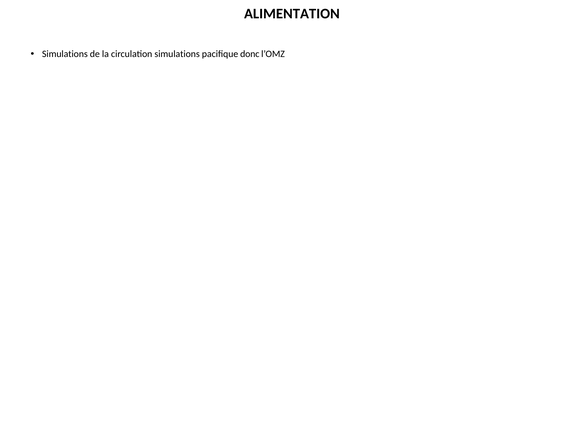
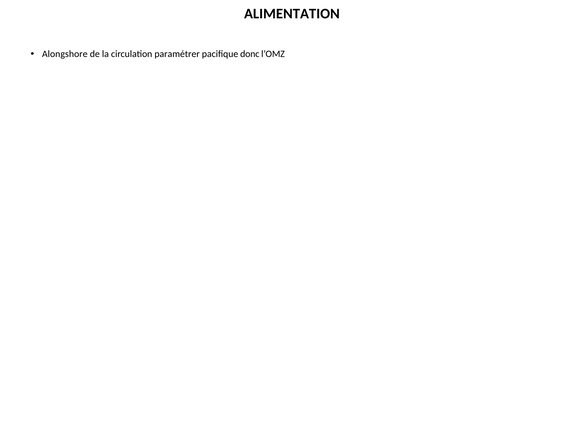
Simulations at (65, 54): Simulations -> Alongshore
circulation simulations: simulations -> paramétrer
